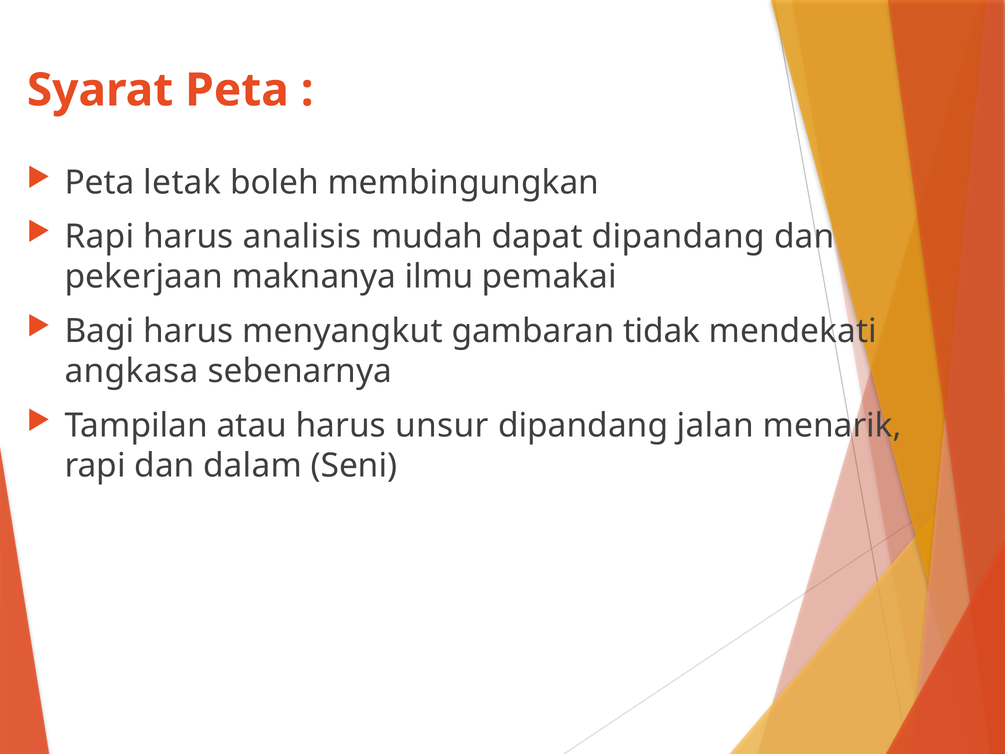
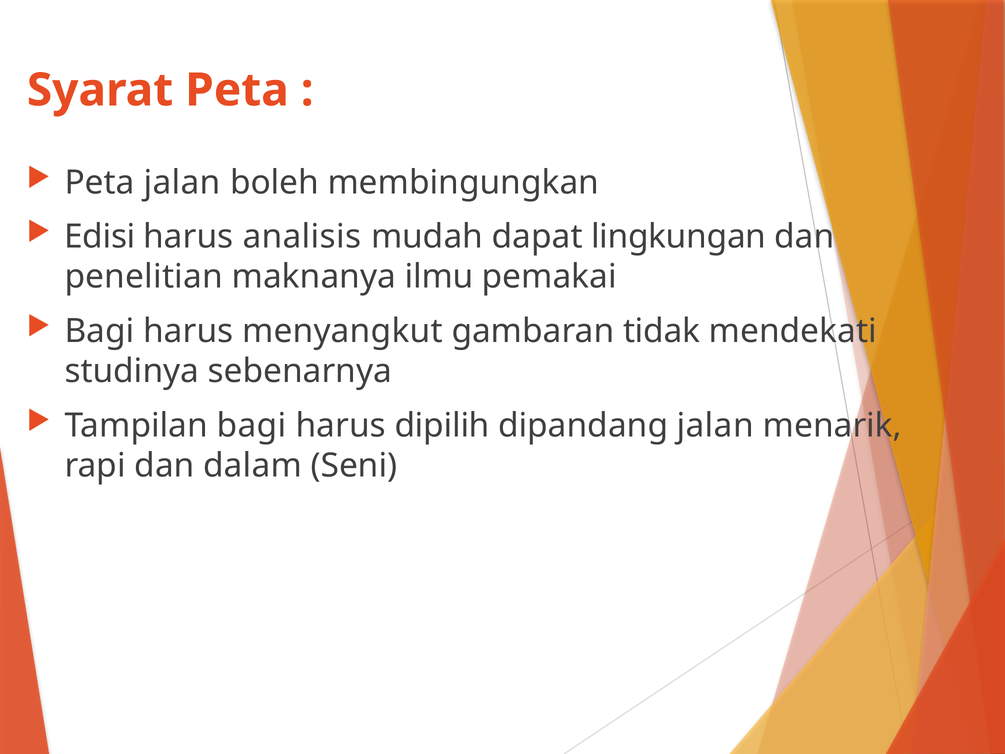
Peta letak: letak -> jalan
Rapi at (99, 237): Rapi -> Edisi
dapat dipandang: dipandang -> lingkungan
pekerjaan: pekerjaan -> penelitian
angkasa: angkasa -> studinya
Tampilan atau: atau -> bagi
unsur: unsur -> dipilih
